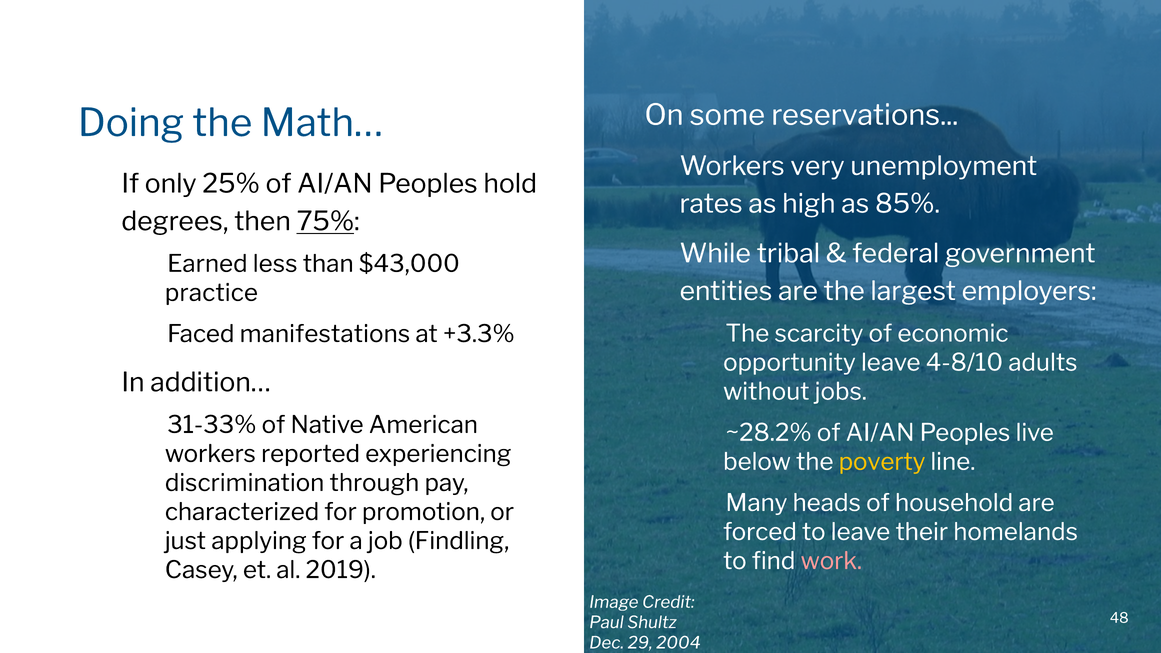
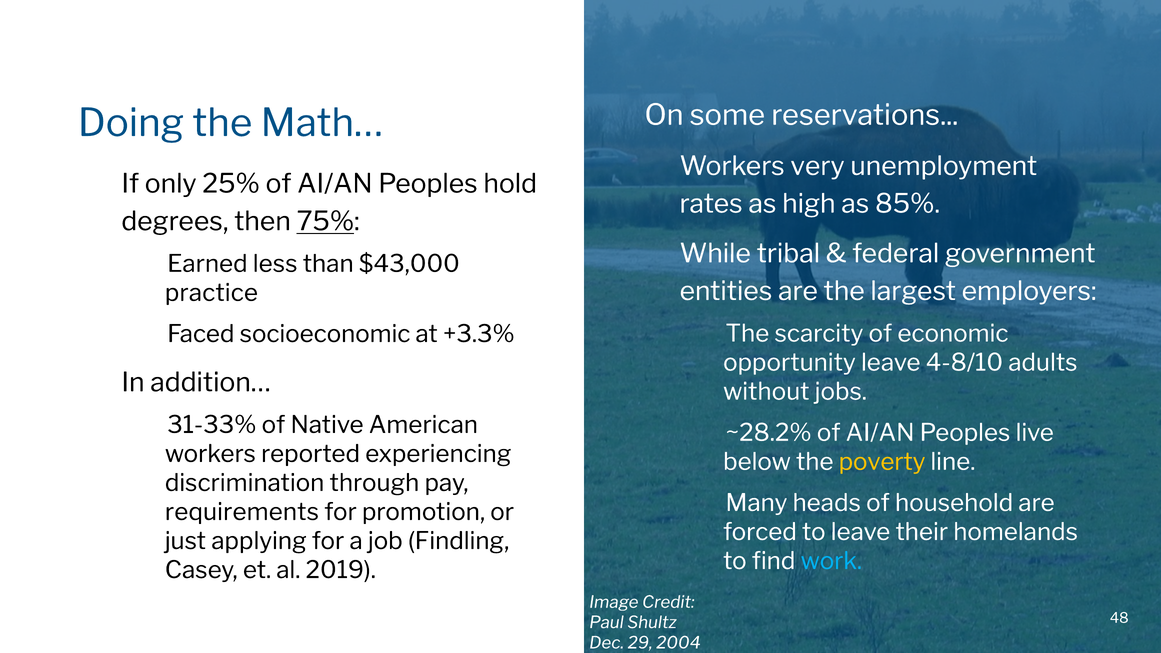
manifestations: manifestations -> socioeconomic
characterized: characterized -> requirements
work colour: pink -> light blue
